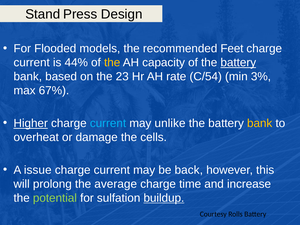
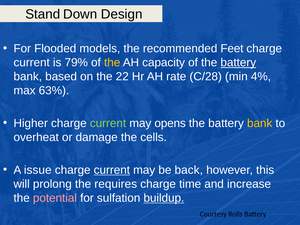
Press: Press -> Down
44%: 44% -> 79%
23: 23 -> 22
C/54: C/54 -> C/28
3%: 3% -> 4%
67%: 67% -> 63%
Higher underline: present -> none
current at (108, 123) colour: light blue -> light green
unlike: unlike -> opens
current at (112, 170) underline: none -> present
average: average -> requires
potential colour: light green -> pink
